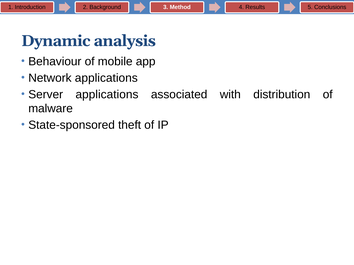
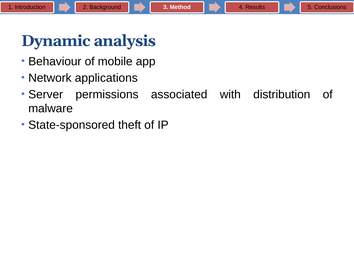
Server applications: applications -> permissions
